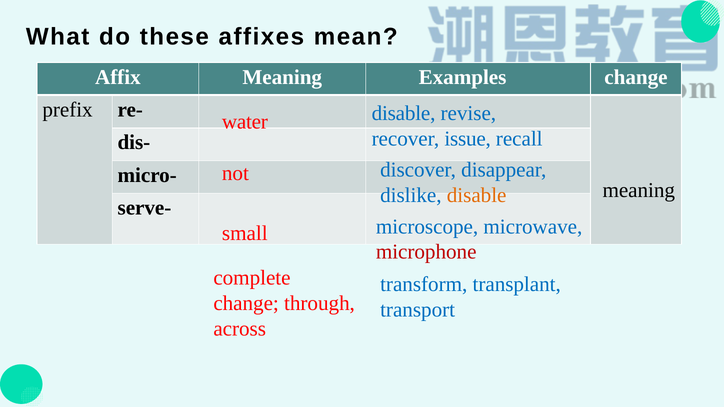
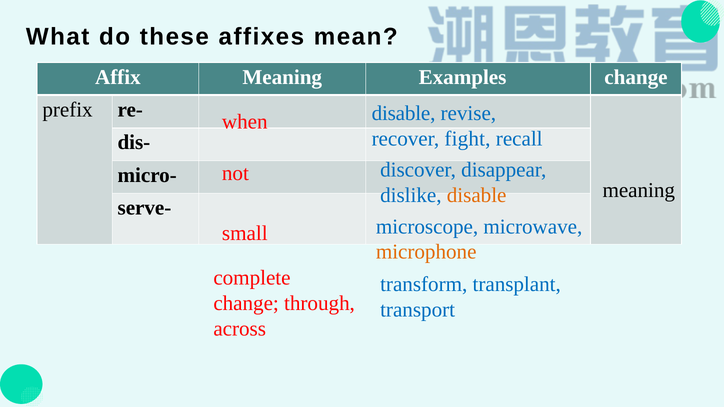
water: water -> when
issue: issue -> fight
microphone colour: red -> orange
